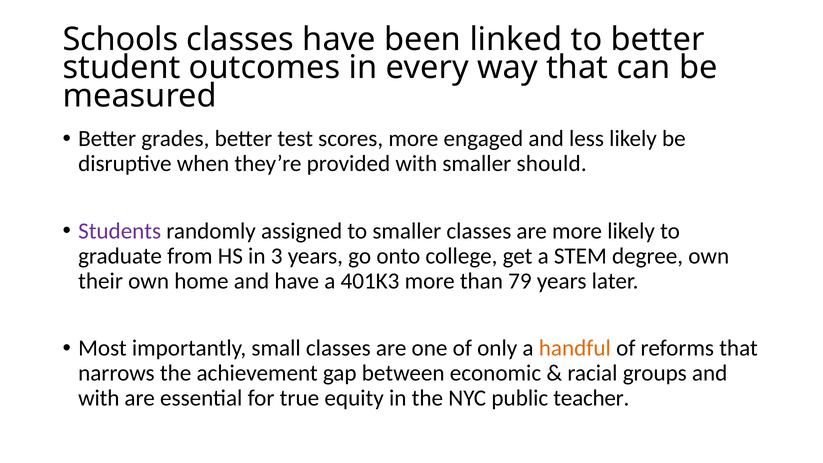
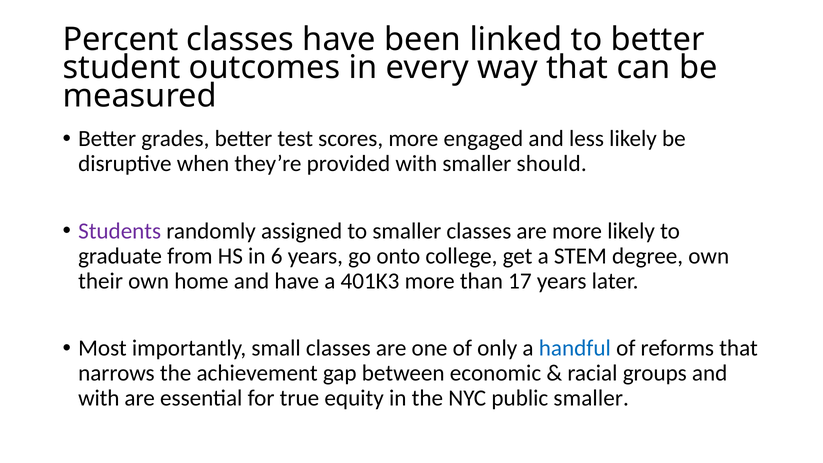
Schools: Schools -> Percent
3: 3 -> 6
79: 79 -> 17
handful colour: orange -> blue
public teacher: teacher -> smaller
